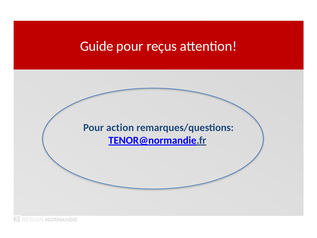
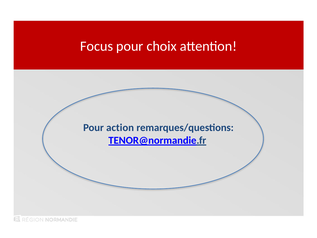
Guide: Guide -> Focus
reçus: reçus -> choix
